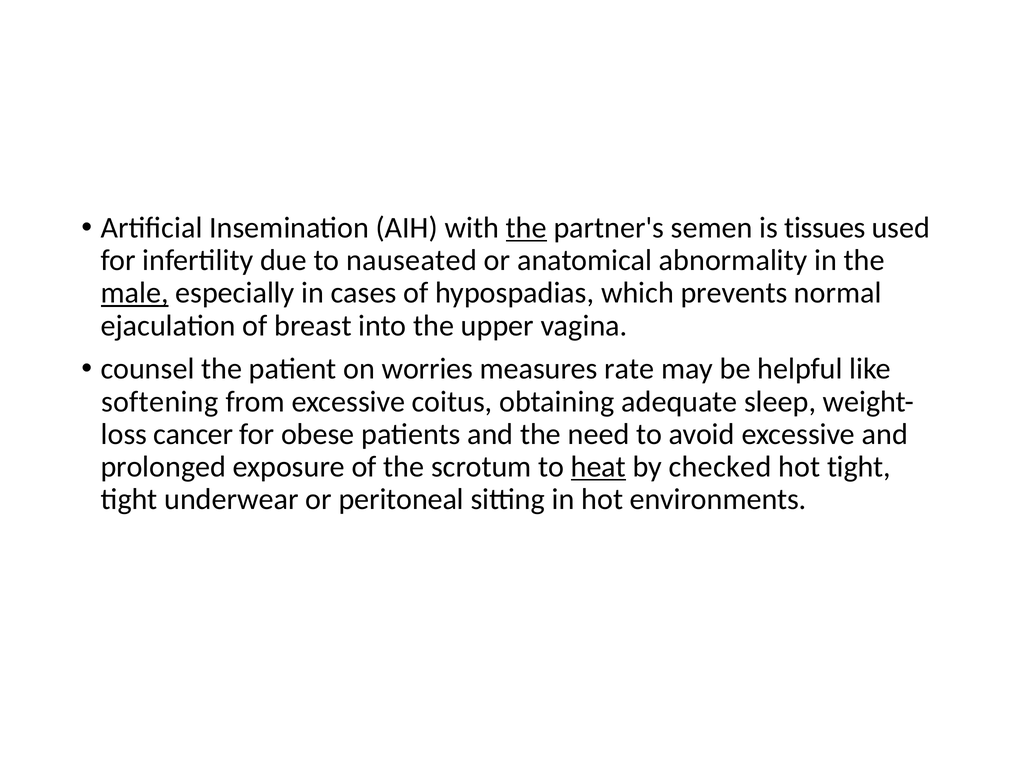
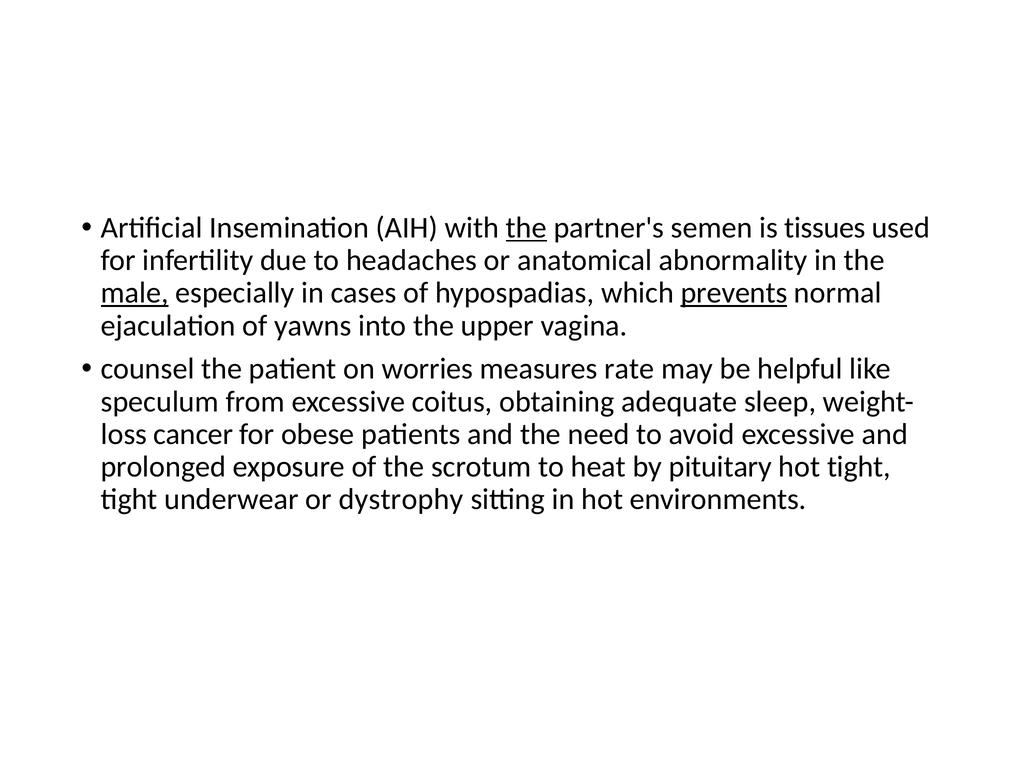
nauseated: nauseated -> headaches
prevents underline: none -> present
breast: breast -> yawns
softening: softening -> speculum
heat underline: present -> none
checked: checked -> pituitary
peritoneal: peritoneal -> dystrophy
